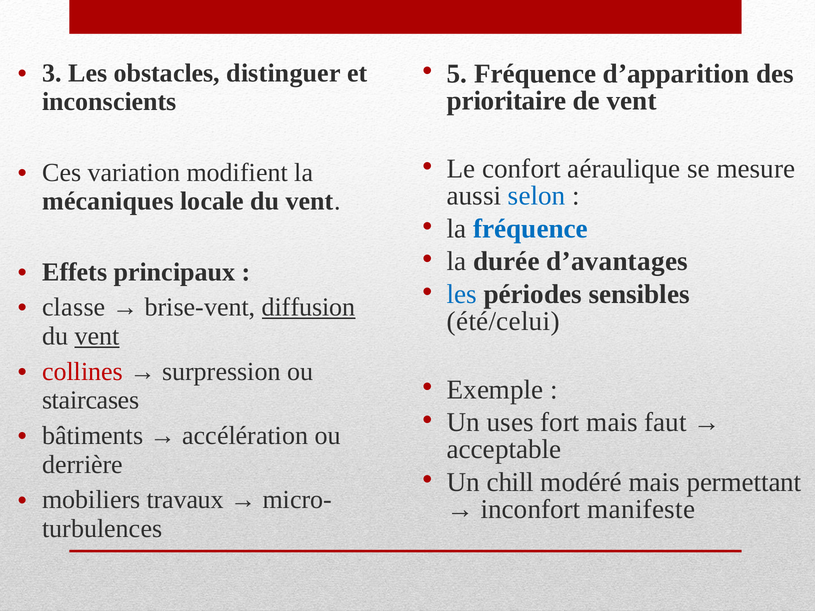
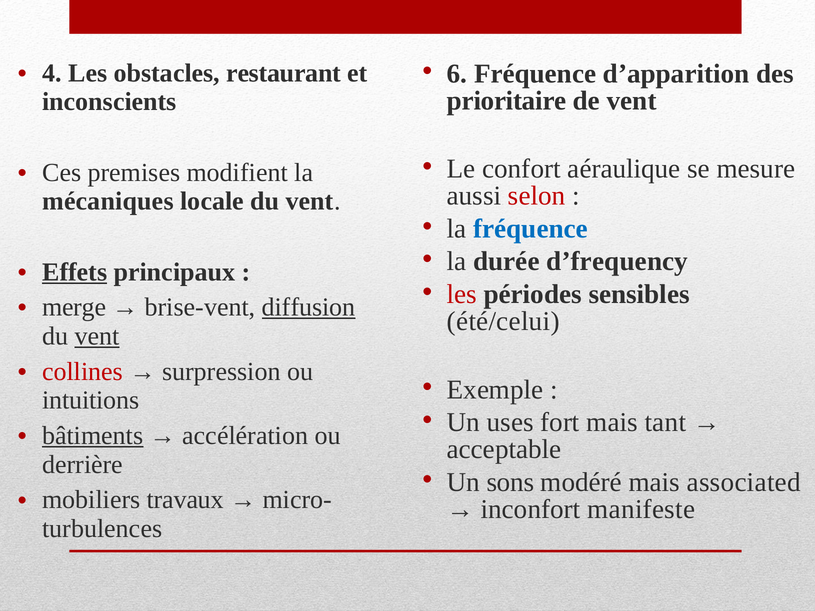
5: 5 -> 6
3: 3 -> 4
distinguer: distinguer -> restaurant
variation: variation -> premises
selon colour: blue -> red
d’avantages: d’avantages -> d’frequency
Effets underline: none -> present
les at (462, 294) colour: blue -> red
classe: classe -> merge
staircases: staircases -> intuitions
faut: faut -> tant
bâtiments underline: none -> present
chill: chill -> sons
permettant: permettant -> associated
